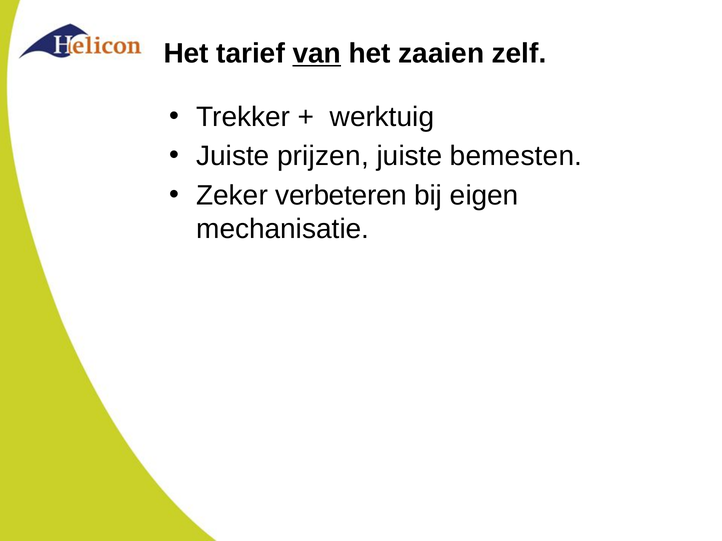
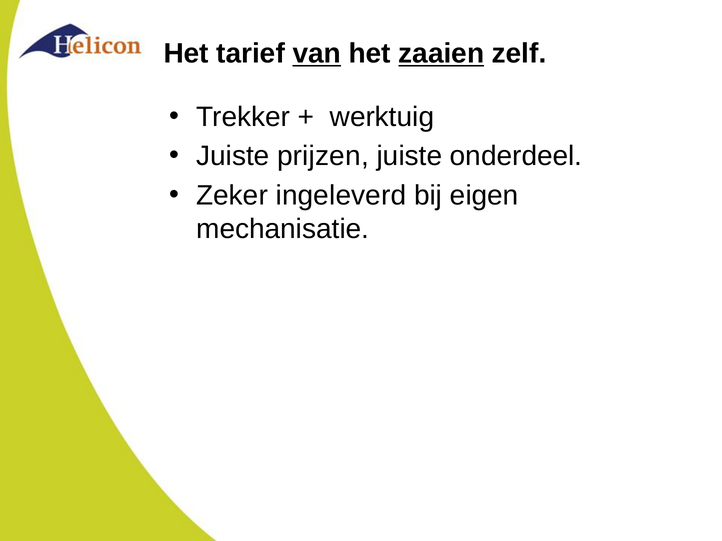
zaaien underline: none -> present
bemesten: bemesten -> onderdeel
verbeteren: verbeteren -> ingeleverd
